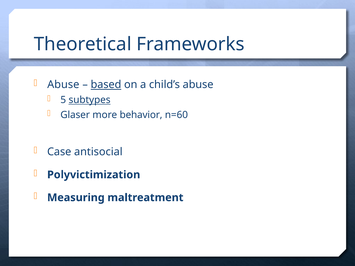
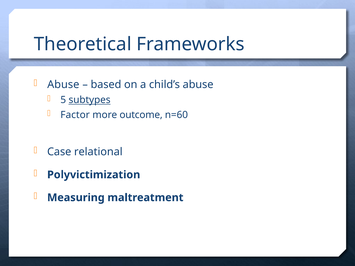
based underline: present -> none
Glaser: Glaser -> Factor
behavior: behavior -> outcome
antisocial: antisocial -> relational
